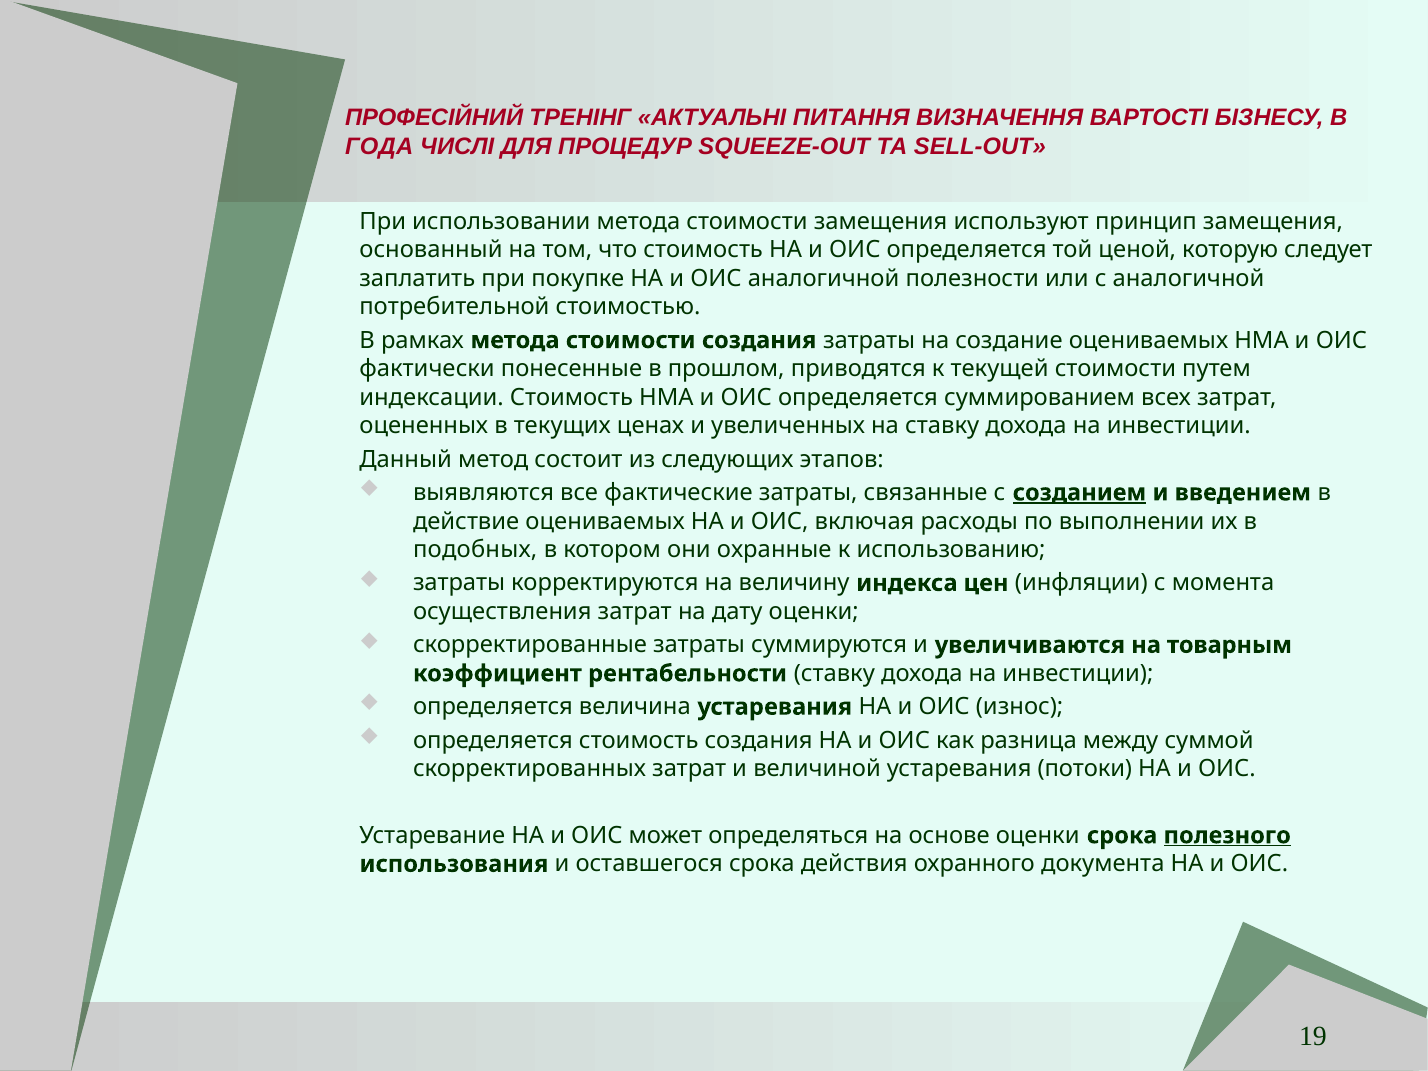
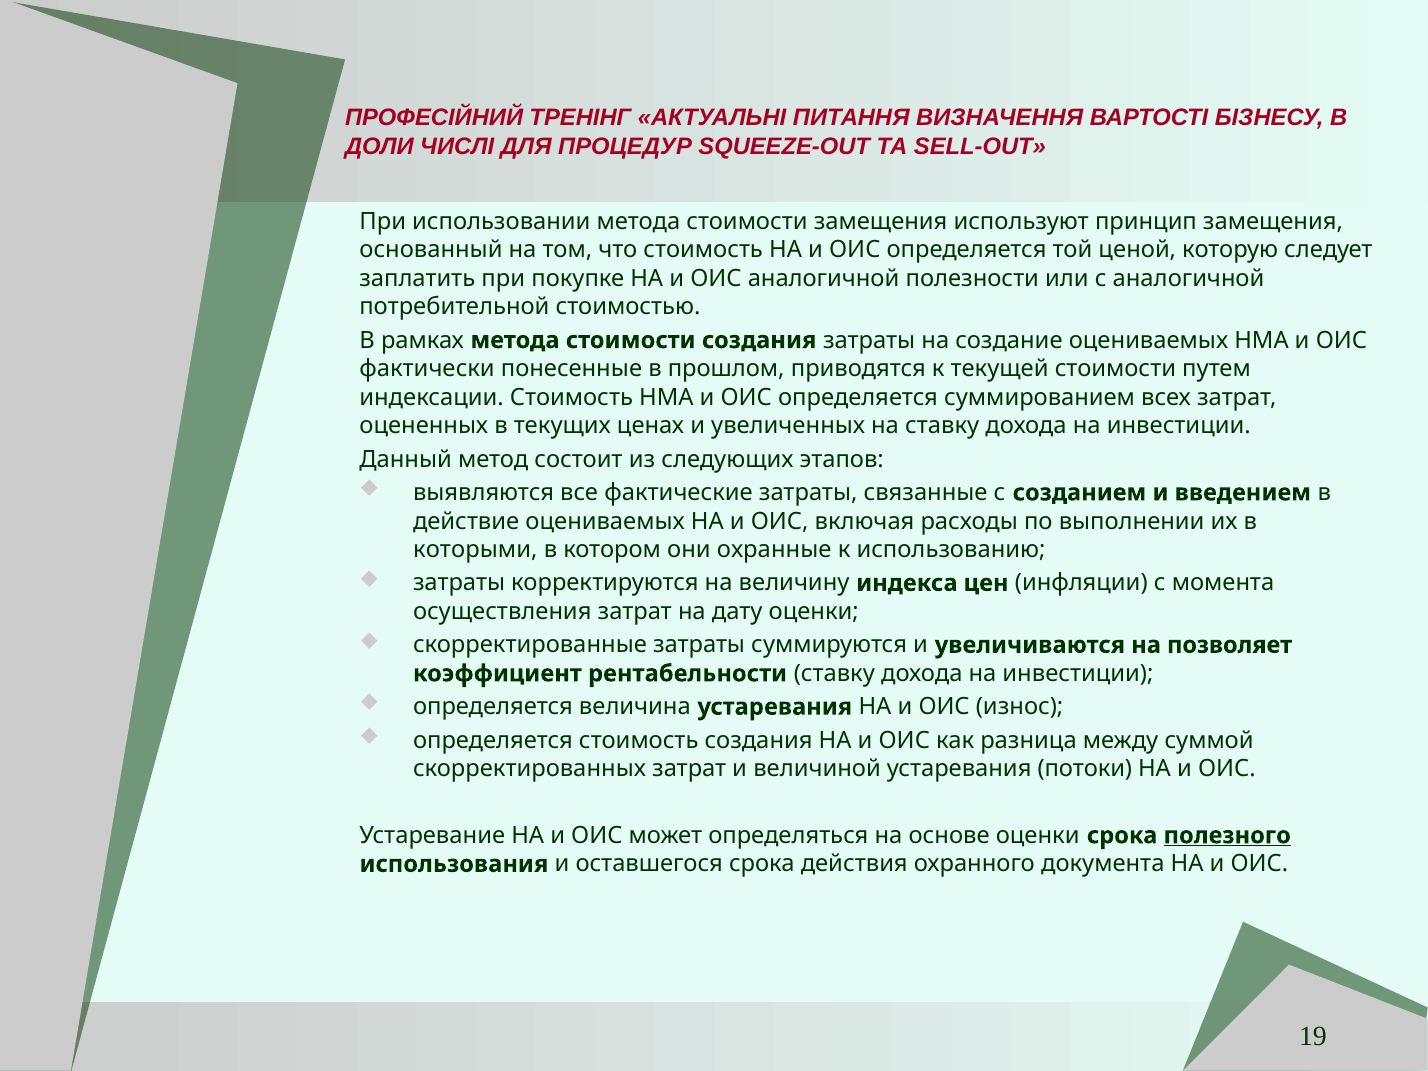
ГОДА: ГОДА -> ДОЛИ
созданием underline: present -> none
подобных: подобных -> которыми
товарным: товарным -> позволяет
